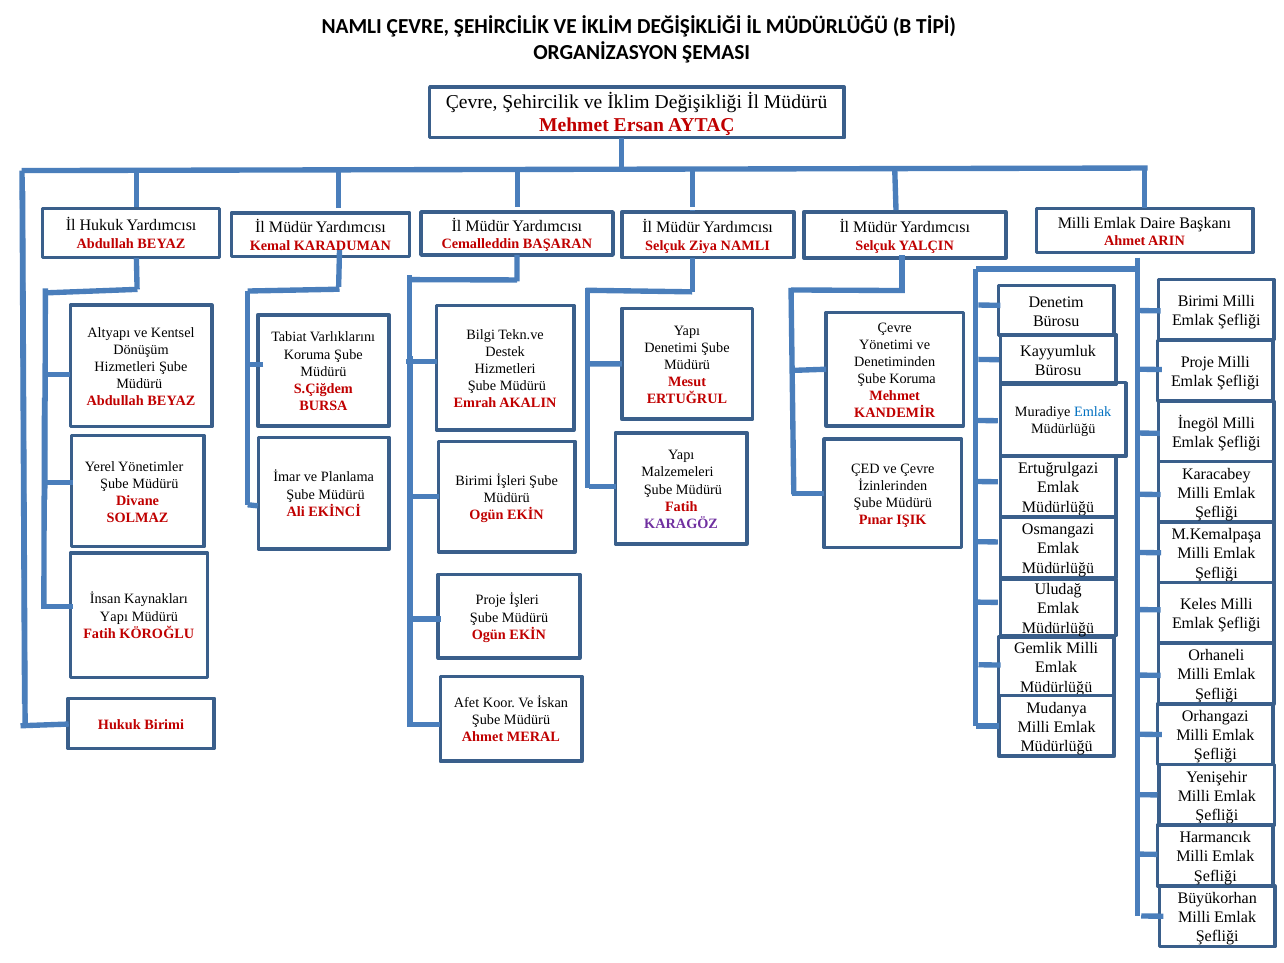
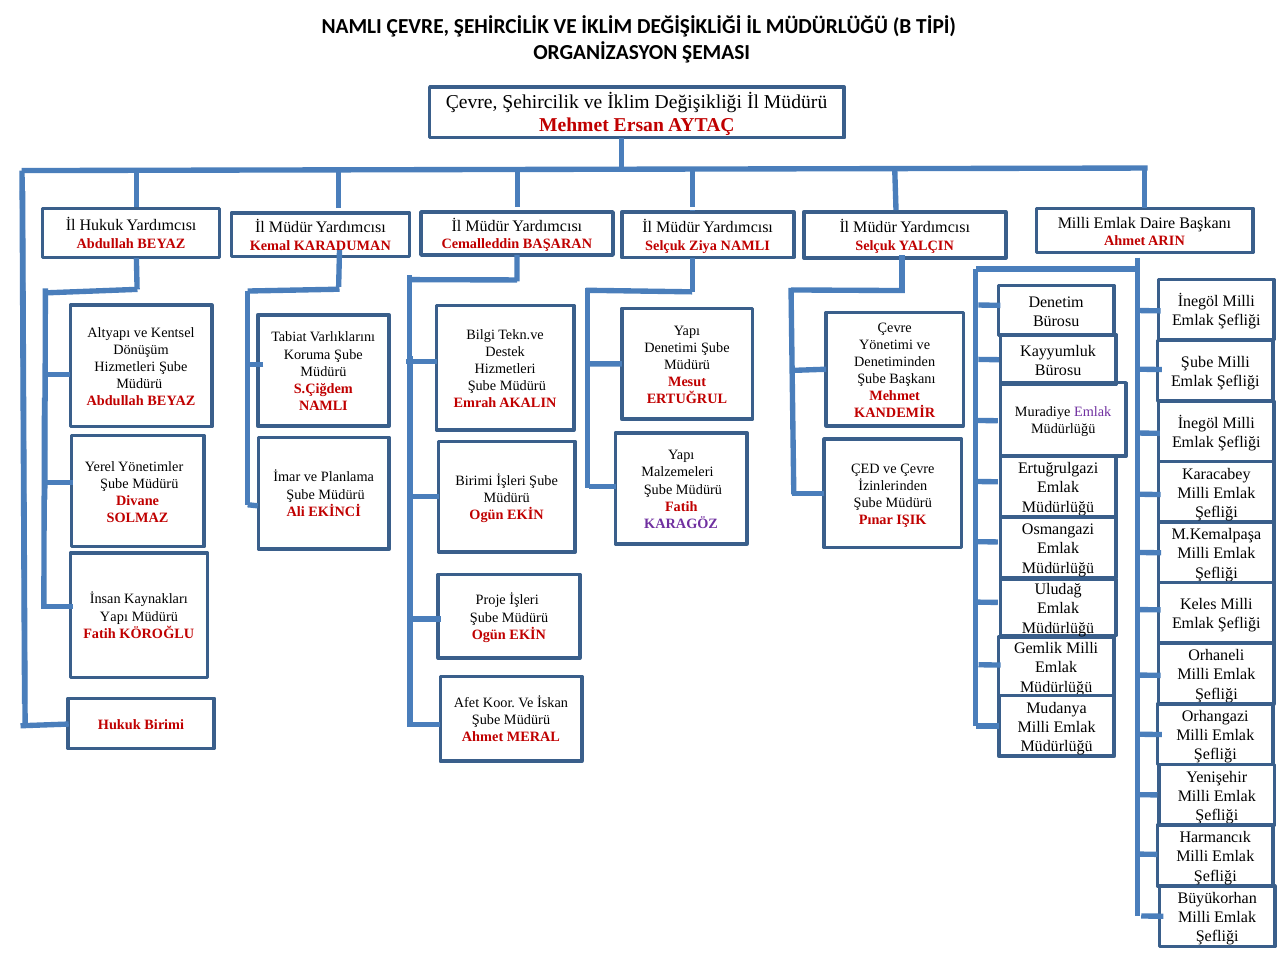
Birimi at (1198, 301): Birimi -> İnegöl
Proje at (1197, 362): Proje -> Şube
Şube Koruma: Koruma -> Başkanı
BURSA at (323, 406): BURSA -> NAMLI
Emlak at (1093, 412) colour: blue -> purple
